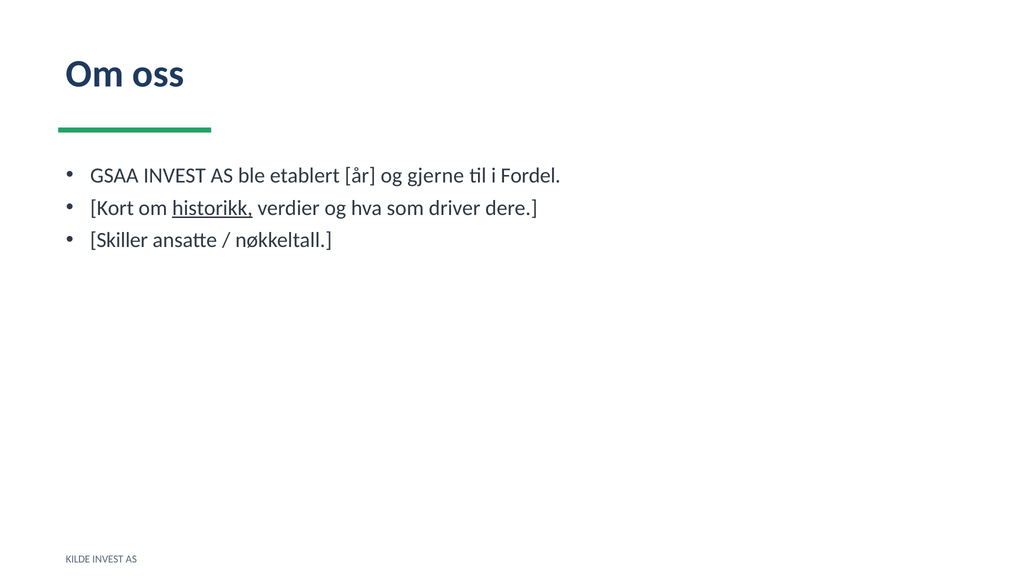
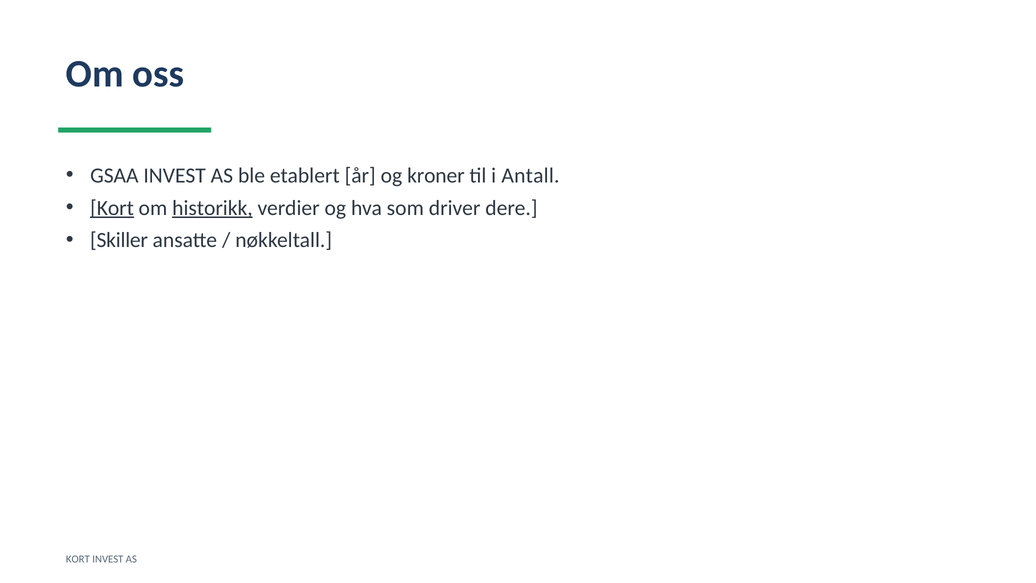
gjerne: gjerne -> kroner
Fordel: Fordel -> Antall
Kort at (112, 208) underline: none -> present
KILDE at (78, 559): KILDE -> KORT
